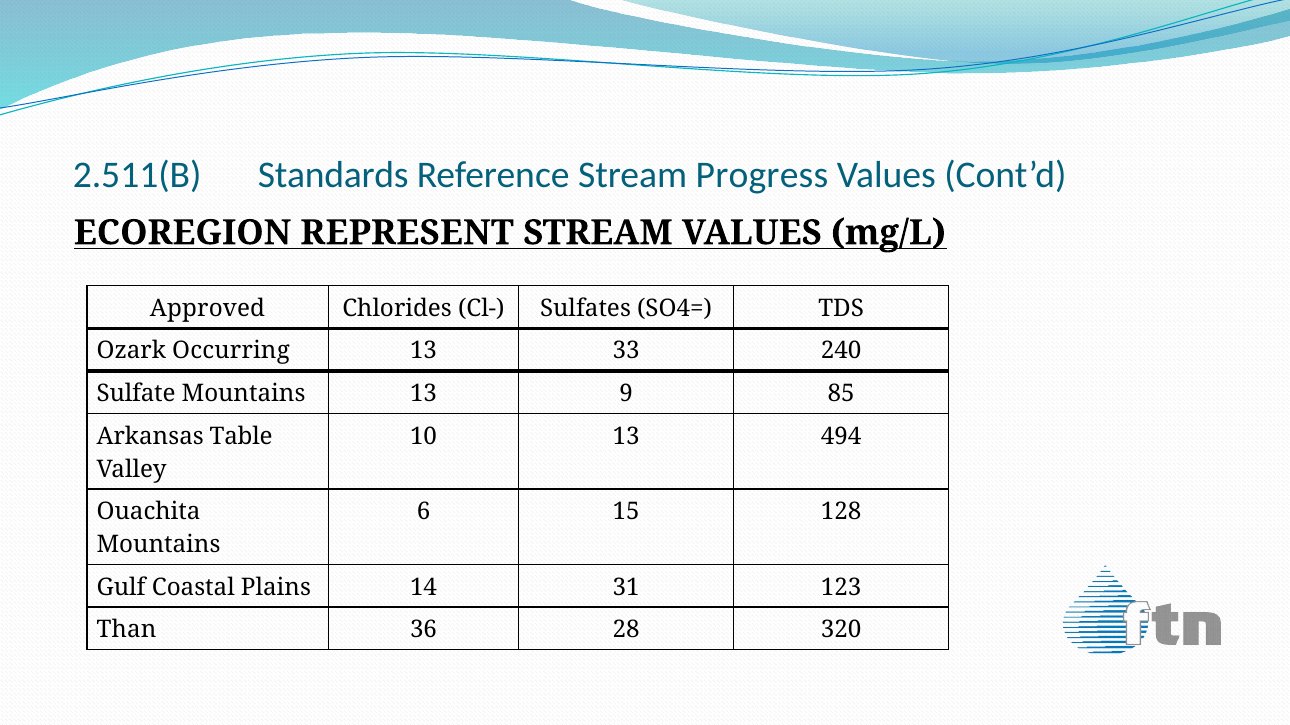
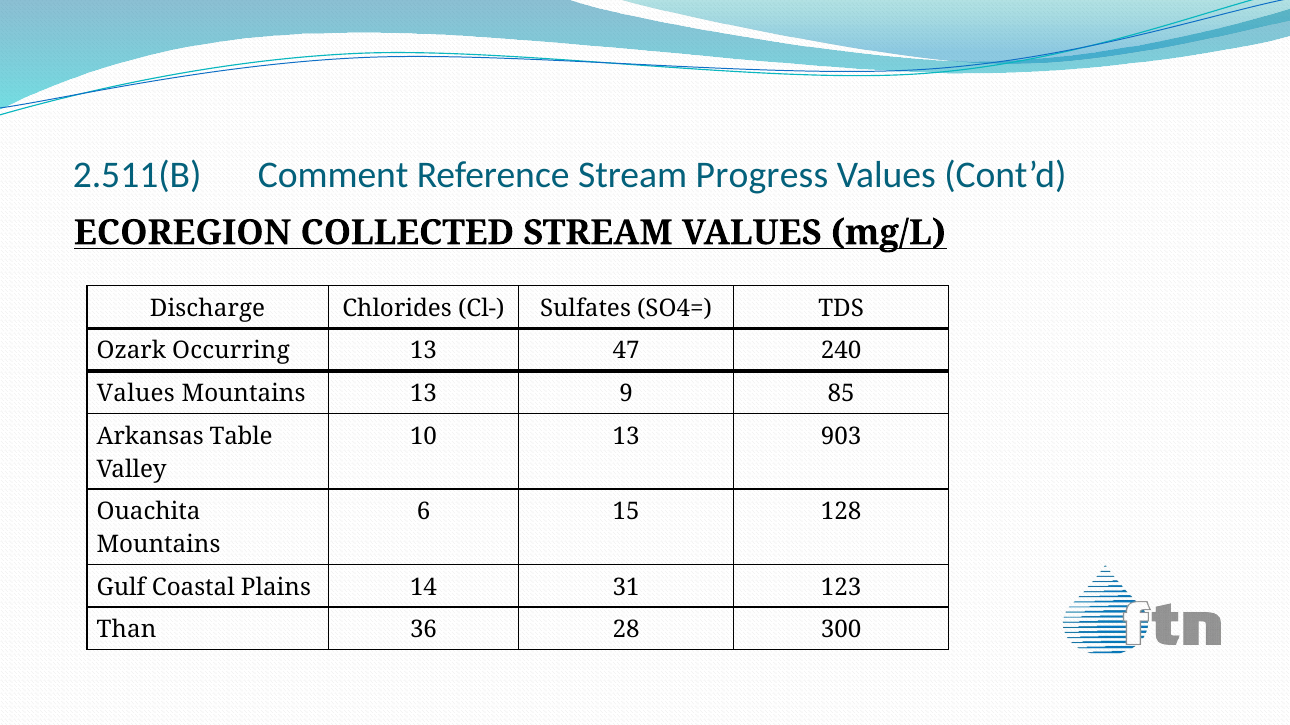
Standards: Standards -> Comment
REPRESENT: REPRESENT -> COLLECTED
Approved: Approved -> Discharge
33: 33 -> 47
Sulfate at (136, 394): Sulfate -> Values
494: 494 -> 903
320: 320 -> 300
